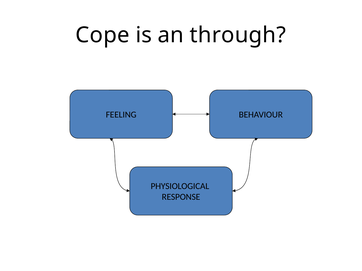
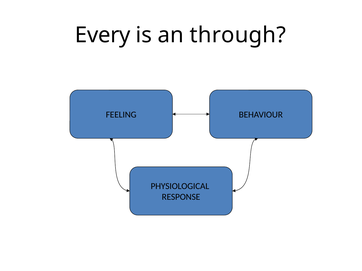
Cope: Cope -> Every
